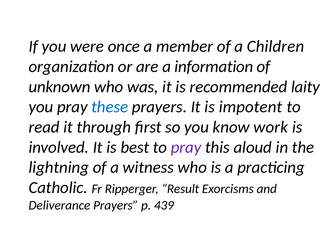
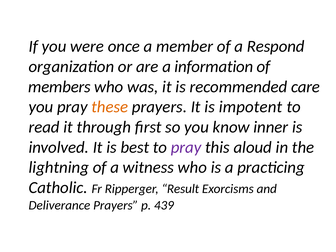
Children: Children -> Respond
unknown: unknown -> members
laity: laity -> care
these colour: blue -> orange
work: work -> inner
